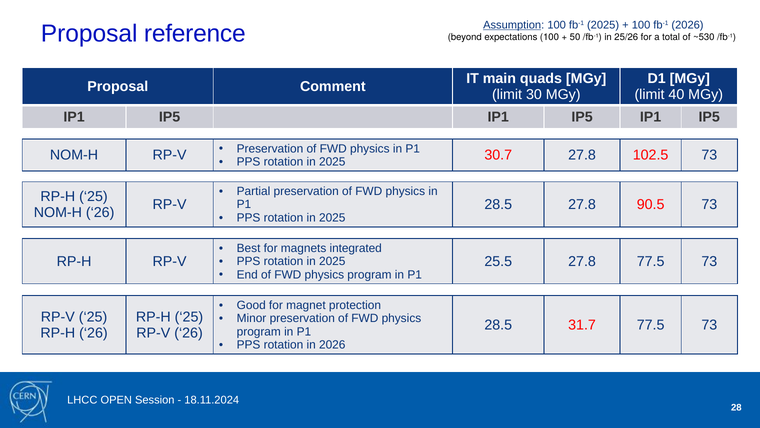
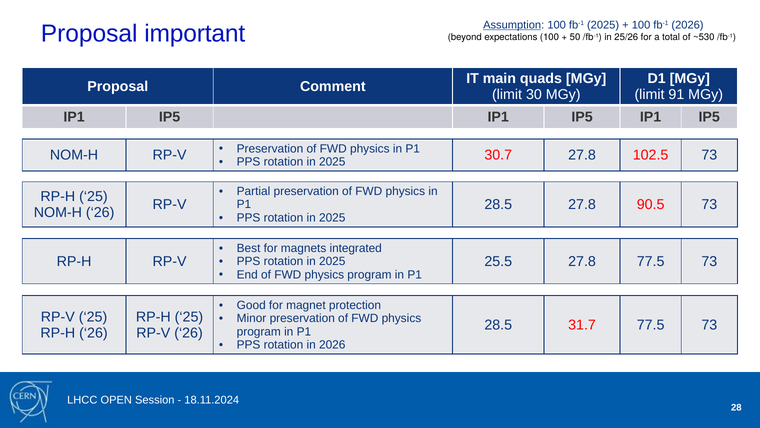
reference: reference -> important
40: 40 -> 91
